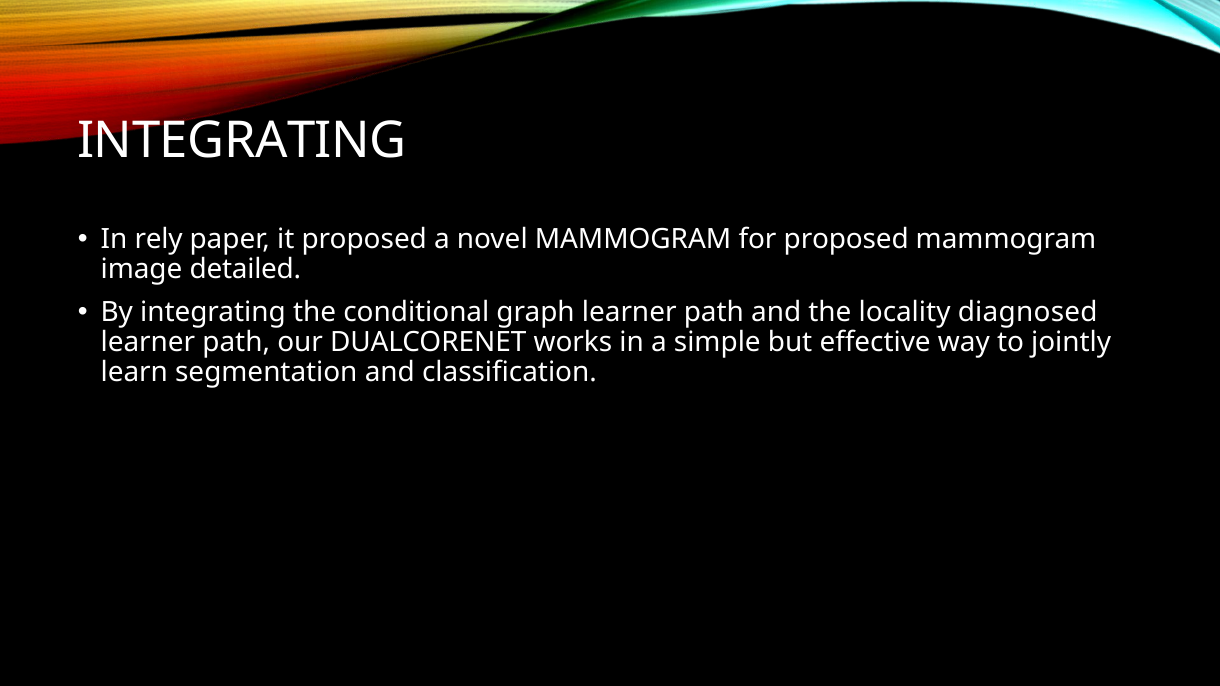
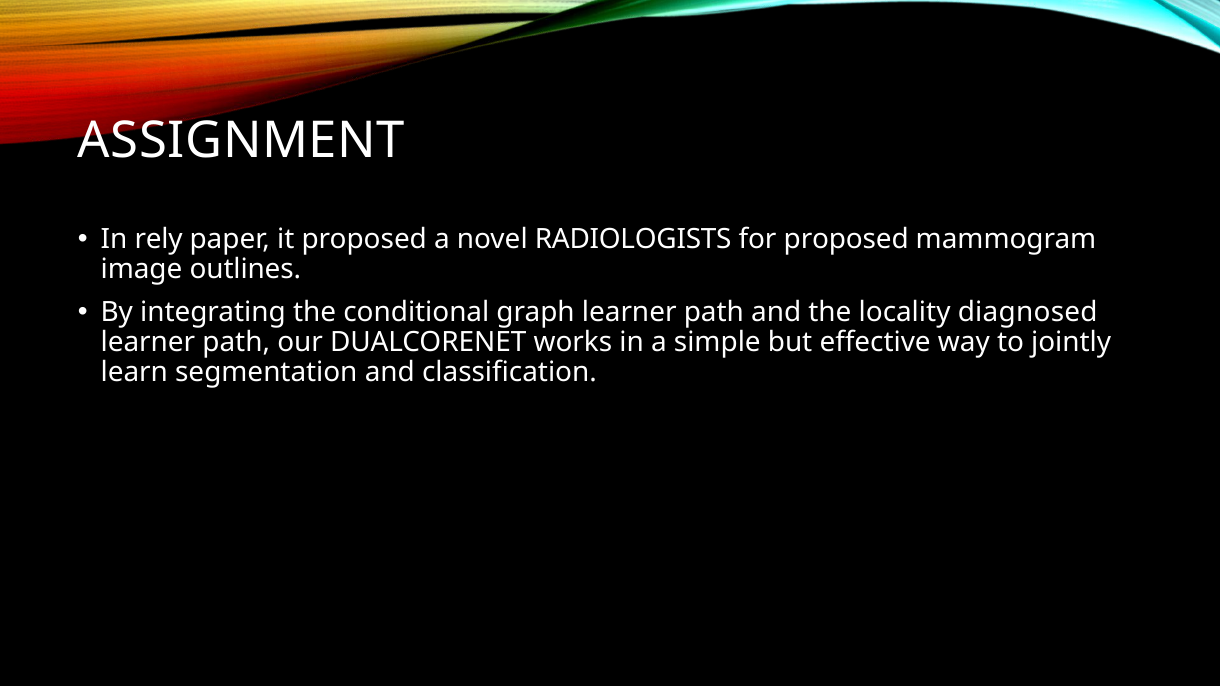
INTEGRATING at (242, 141): INTEGRATING -> ASSIGNMENT
novel MAMMOGRAM: MAMMOGRAM -> RADIOLOGISTS
detailed: detailed -> outlines
